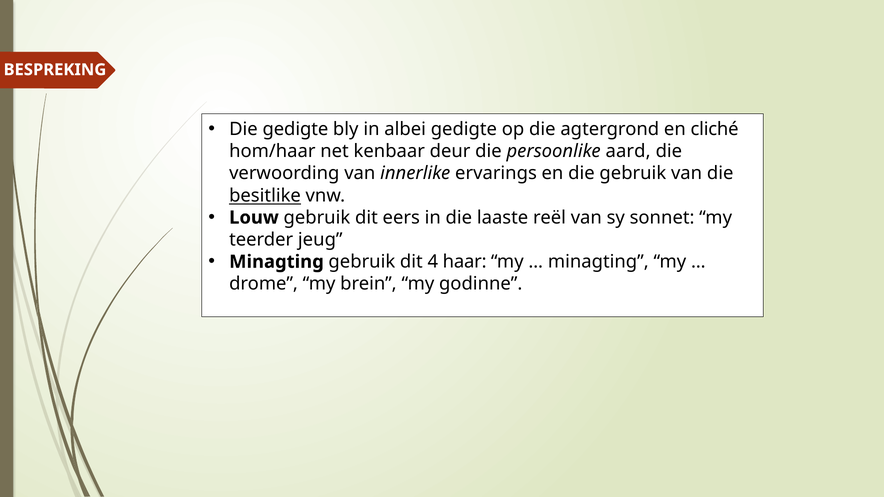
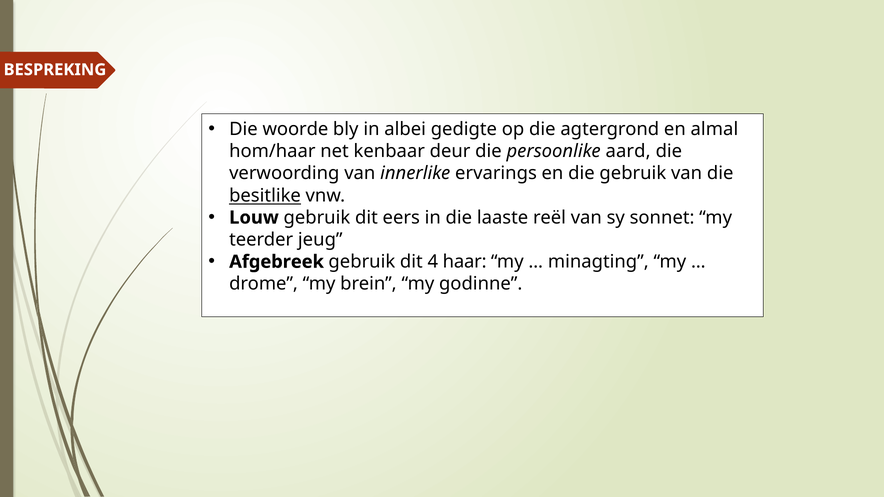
Die gedigte: gedigte -> woorde
cliché: cliché -> almal
Minagting at (276, 262): Minagting -> Afgebreek
